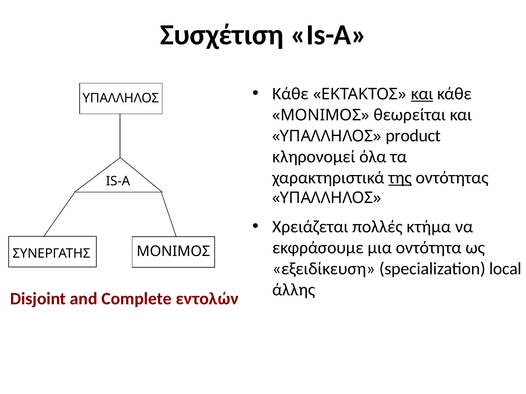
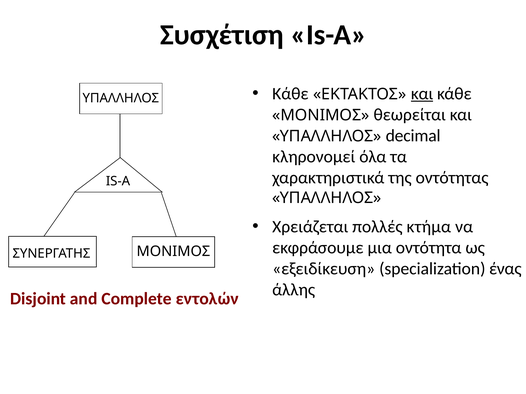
product: product -> decimal
της underline: present -> none
local: local -> ένας
